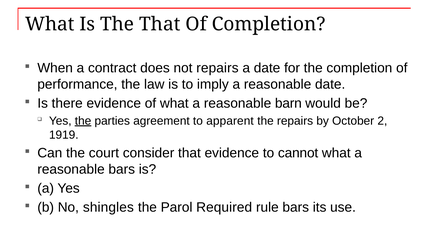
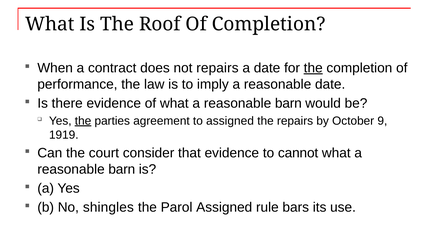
The That: That -> Roof
the at (313, 68) underline: none -> present
to apparent: apparent -> assigned
2: 2 -> 9
bars at (122, 170): bars -> barn
Parol Required: Required -> Assigned
